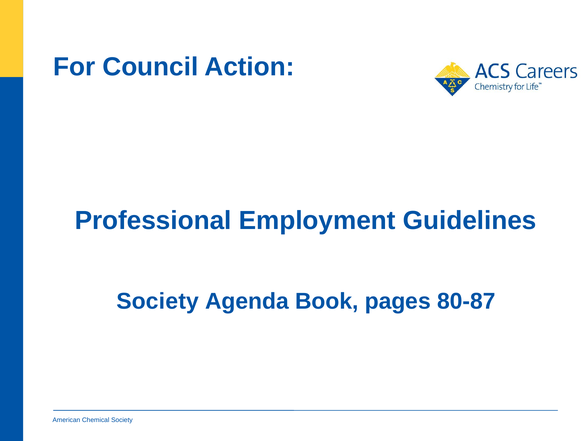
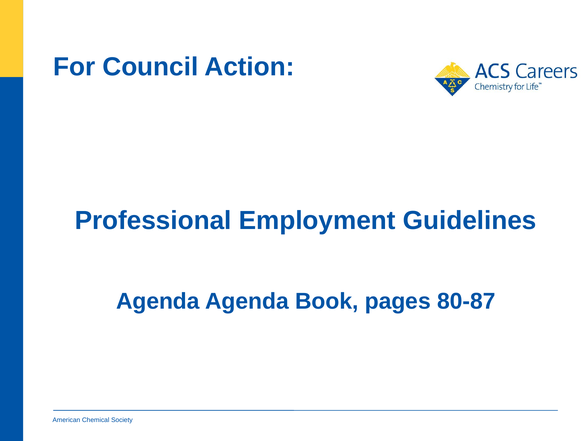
Society at (158, 301): Society -> Agenda
